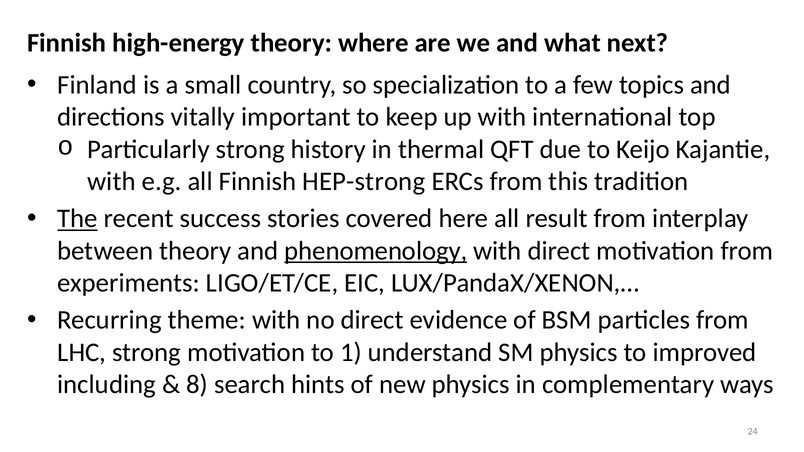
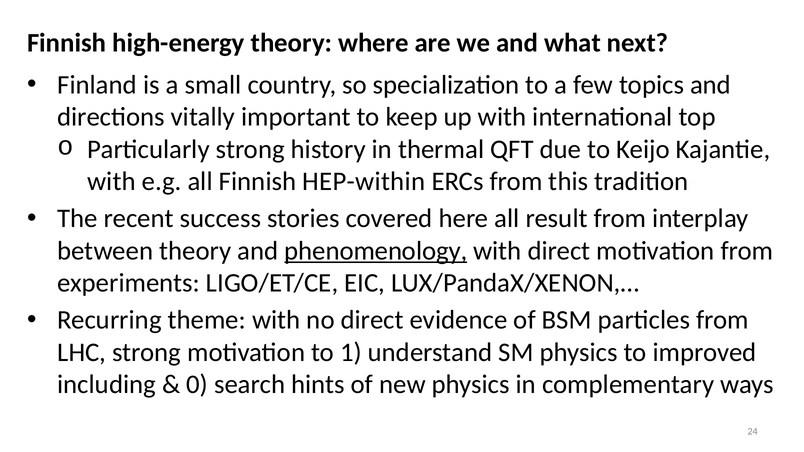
HEP-strong: HEP-strong -> HEP-within
The underline: present -> none
8: 8 -> 0
